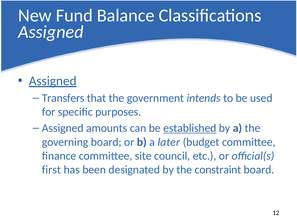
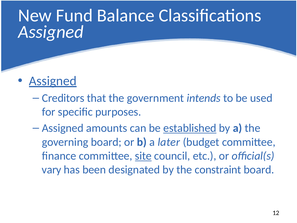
Transfers: Transfers -> Creditors
site underline: none -> present
first: first -> vary
